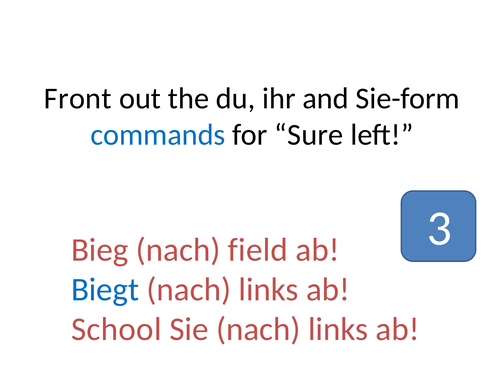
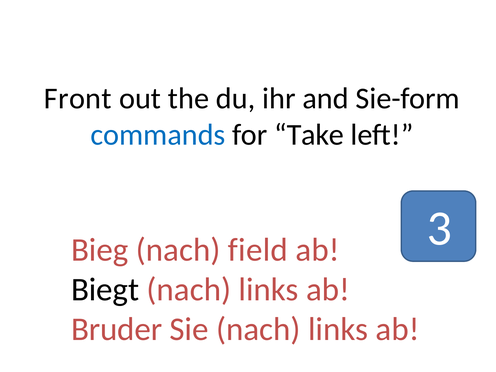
Sure: Sure -> Take
Biegt colour: blue -> black
School: School -> Bruder
